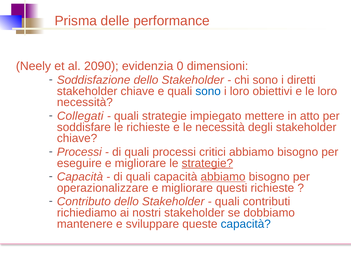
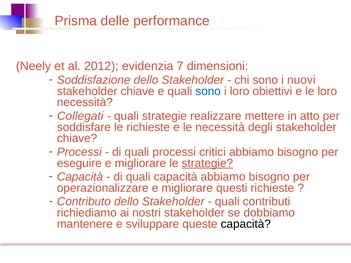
2090: 2090 -> 2012
0: 0 -> 7
diretti: diretti -> nuovi
impiegato: impiegato -> realizzare
abbiamo at (223, 177) underline: present -> none
capacità at (246, 224) colour: blue -> black
